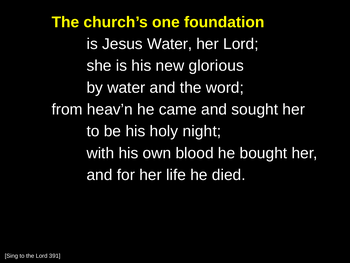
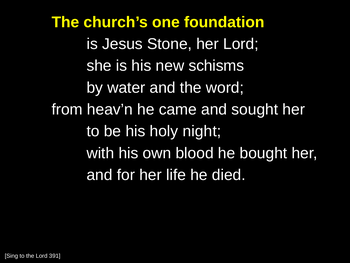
Jesus Water: Water -> Stone
glorious: glorious -> schisms
